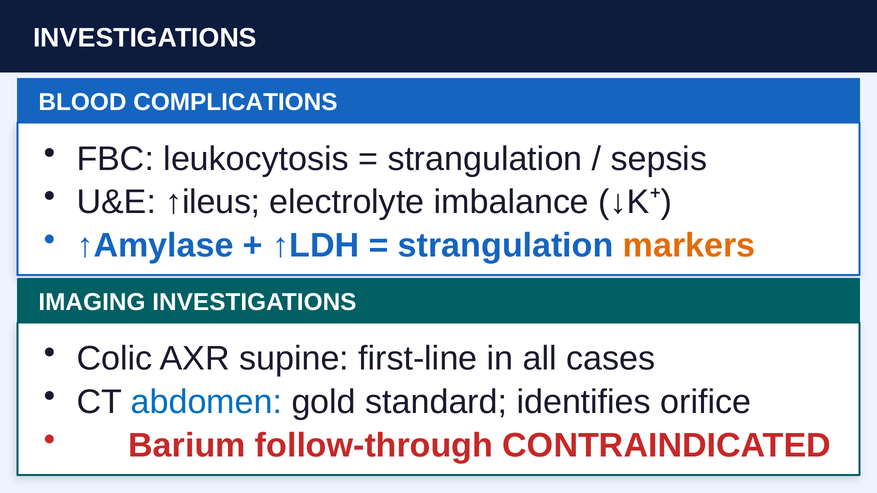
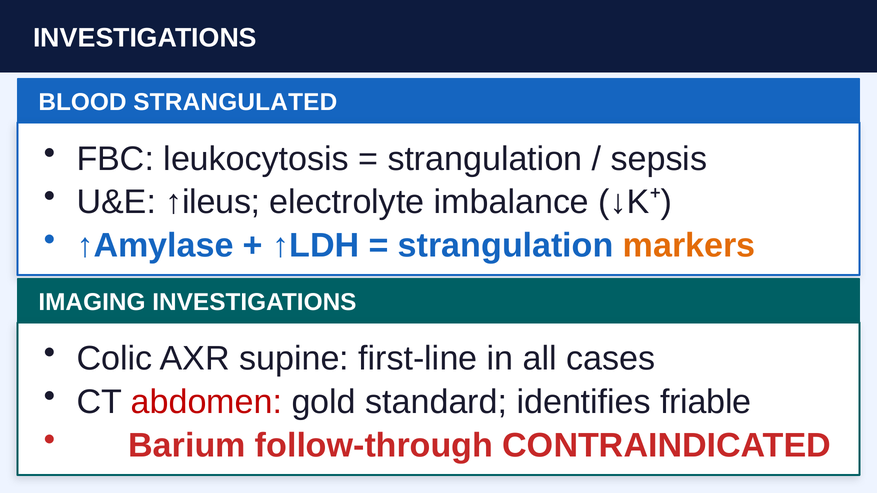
COMPLICATIONS: COMPLICATIONS -> STRANGULATED
abdomen colour: blue -> red
orifice: orifice -> friable
